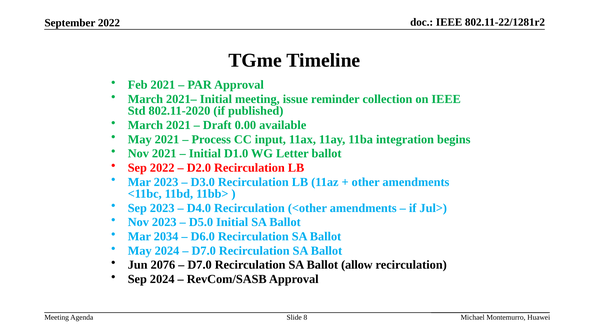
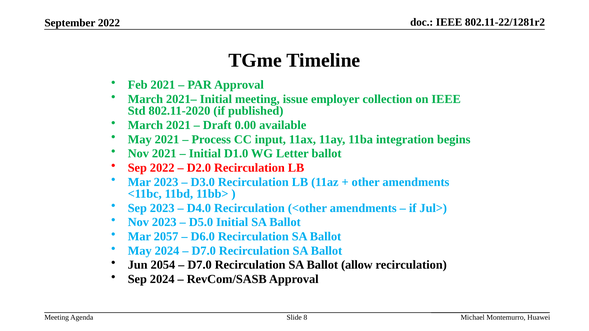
reminder: reminder -> employer
2034: 2034 -> 2057
2076: 2076 -> 2054
